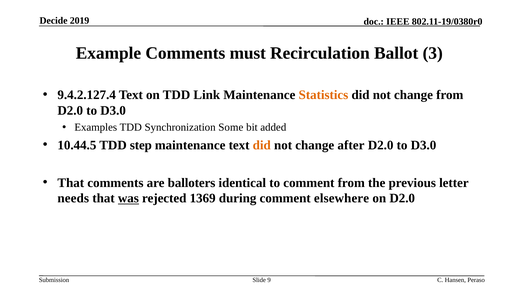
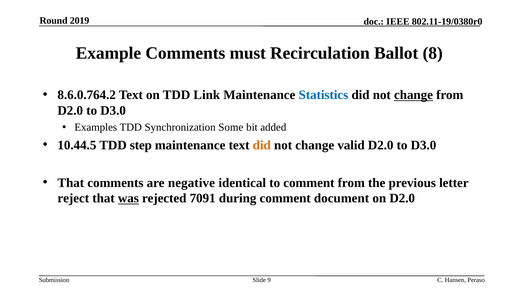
Decide: Decide -> Round
3: 3 -> 8
9.4.2.127.4: 9.4.2.127.4 -> 8.6.0.764.2
Statistics colour: orange -> blue
change at (413, 95) underline: none -> present
after: after -> valid
balloters: balloters -> negative
needs: needs -> reject
1369: 1369 -> 7091
elsewhere: elsewhere -> document
